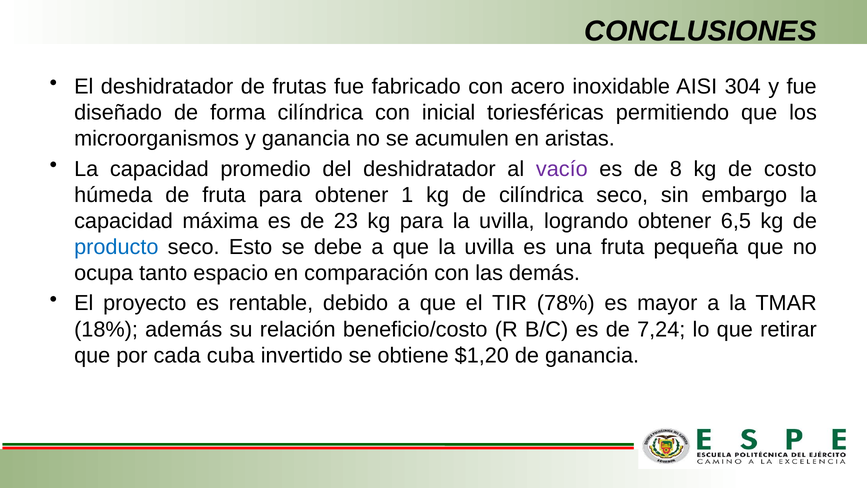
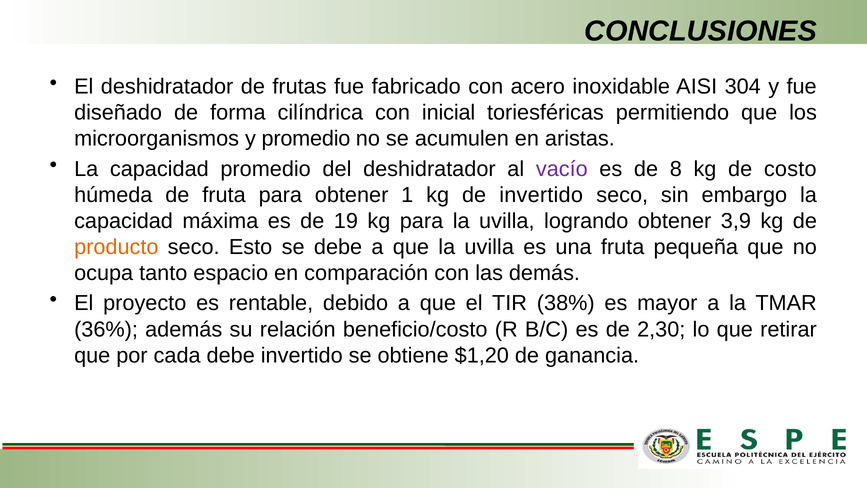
y ganancia: ganancia -> promedio
de cilíndrica: cilíndrica -> invertido
23: 23 -> 19
6,5: 6,5 -> 3,9
producto colour: blue -> orange
78%: 78% -> 38%
18%: 18% -> 36%
7,24: 7,24 -> 2,30
cada cuba: cuba -> debe
